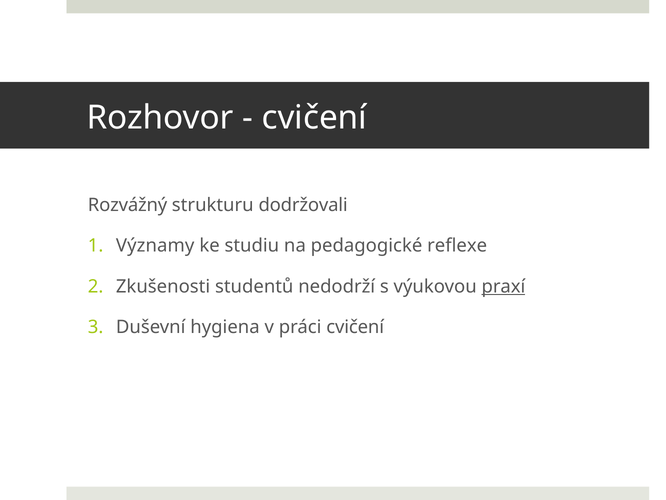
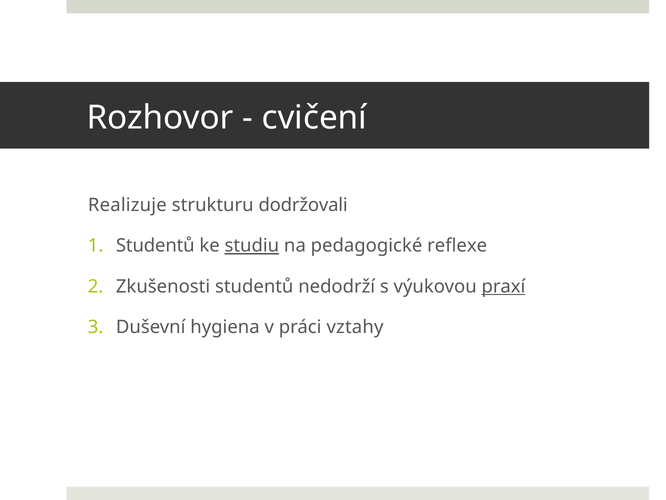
Rozvážný: Rozvážný -> Realizuje
Významy at (155, 246): Významy -> Studentů
studiu underline: none -> present
práci cvičení: cvičení -> vztahy
